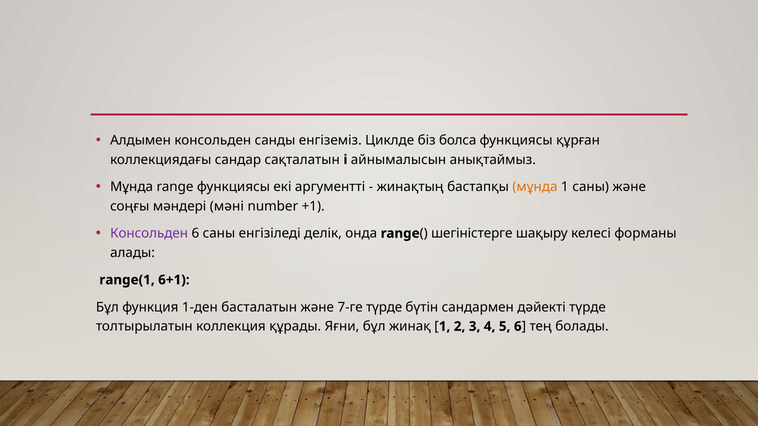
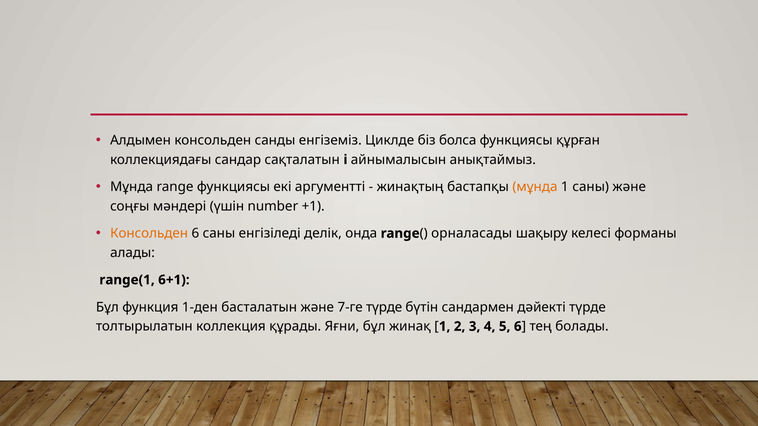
мәні: мәні -> үшін
Консольден at (149, 234) colour: purple -> orange
шегіністерге: шегіністерге -> орналасады
